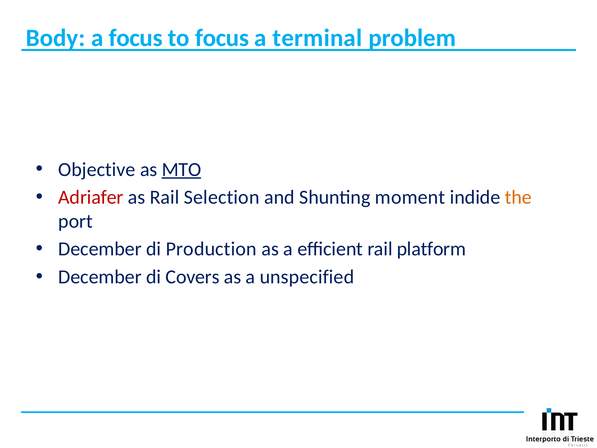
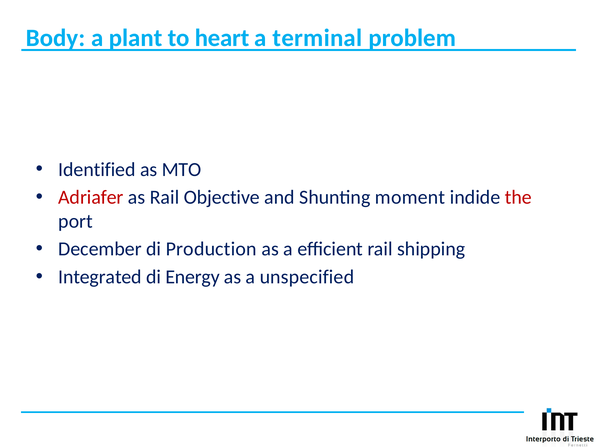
a focus: focus -> plant
to focus: focus -> heart
Objective: Objective -> Identified
MTO underline: present -> none
Selection: Selection -> Objective
the colour: orange -> red
platform: platform -> shipping
December at (100, 277): December -> Integrated
Covers: Covers -> Energy
